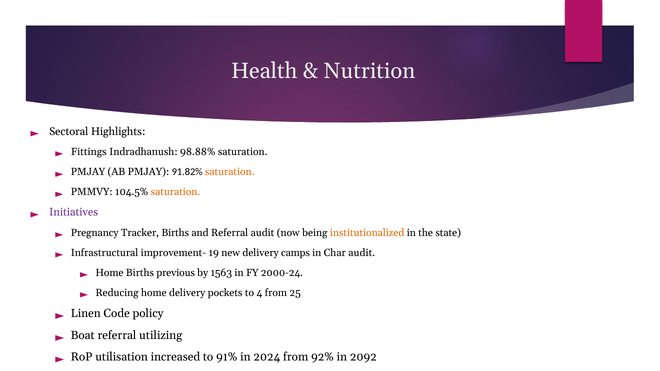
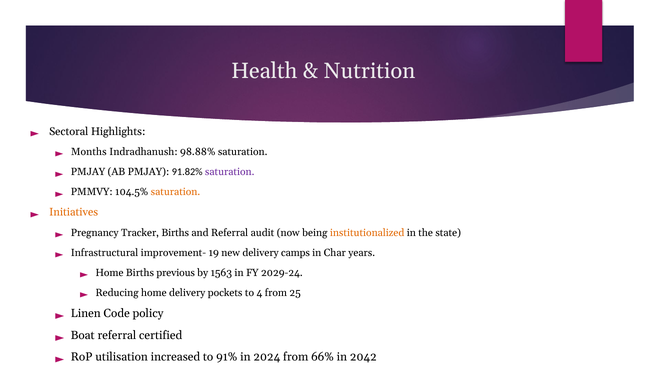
Fittings: Fittings -> Months
saturation at (230, 172) colour: orange -> purple
Initiatives colour: purple -> orange
Char audit: audit -> years
2000-24: 2000-24 -> 2029-24
utilizing: utilizing -> certified
92%: 92% -> 66%
2092: 2092 -> 2042
